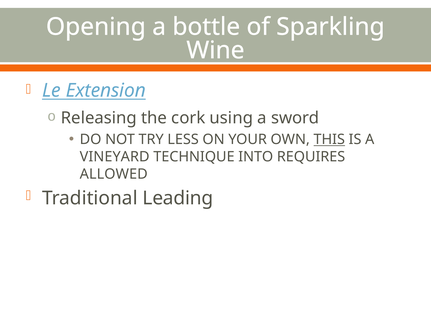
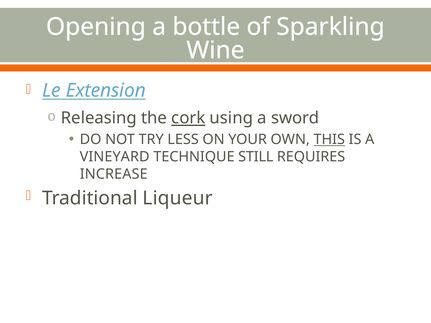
cork underline: none -> present
INTO: INTO -> STILL
ALLOWED: ALLOWED -> INCREASE
Leading: Leading -> Liqueur
